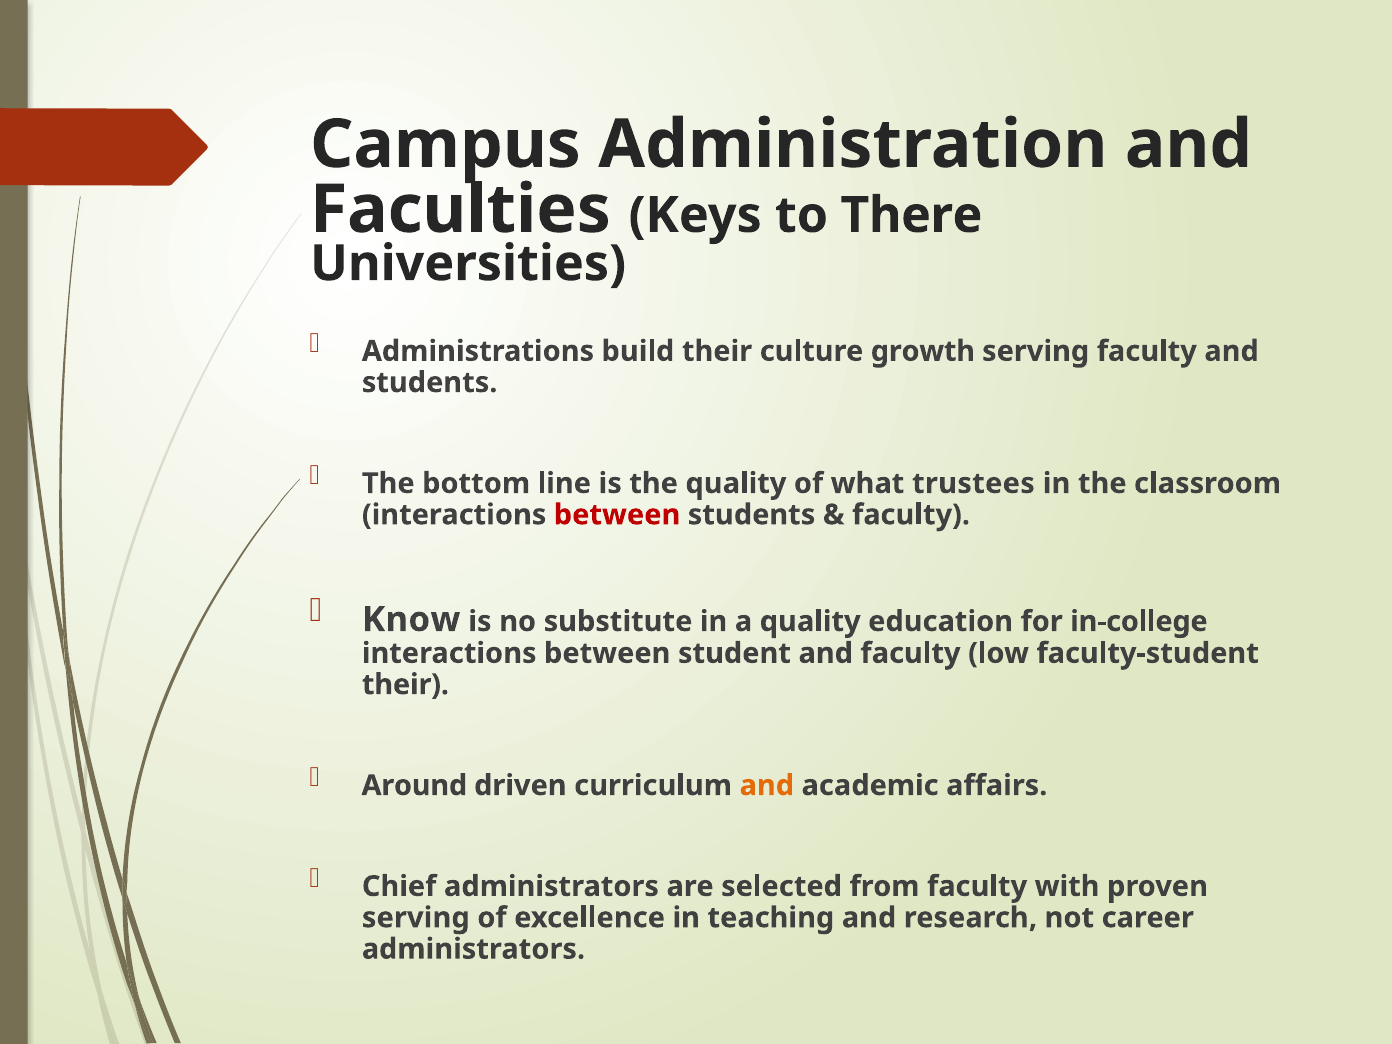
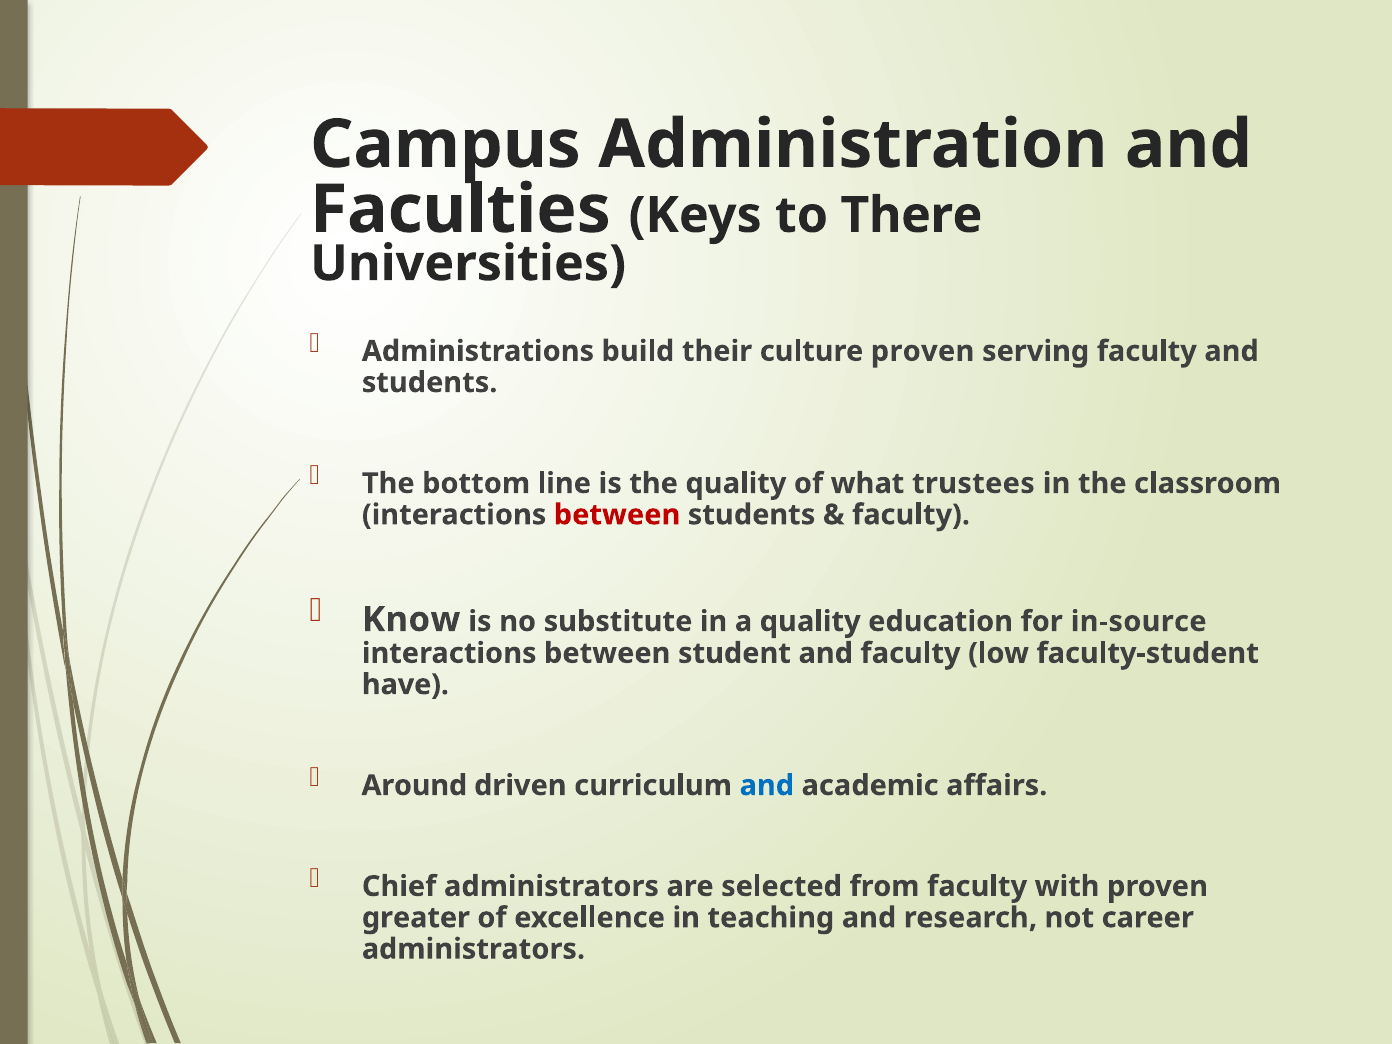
culture growth: growth -> proven
in-college: in-college -> in-source
their at (405, 685): their -> have
and at (767, 786) colour: orange -> blue
serving at (416, 918): serving -> greater
